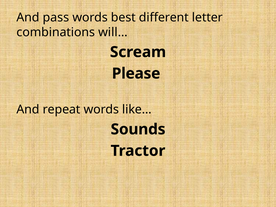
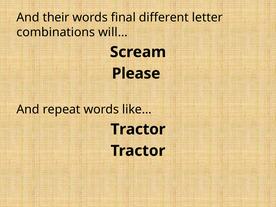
pass: pass -> their
best: best -> final
Sounds at (138, 129): Sounds -> Tractor
